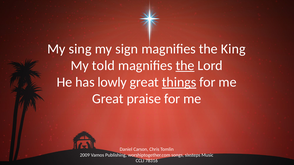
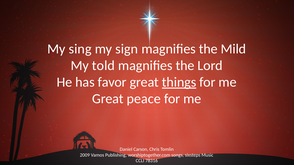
King: King -> Mild
the at (185, 66) underline: present -> none
lowly: lowly -> favor
praise: praise -> peace
